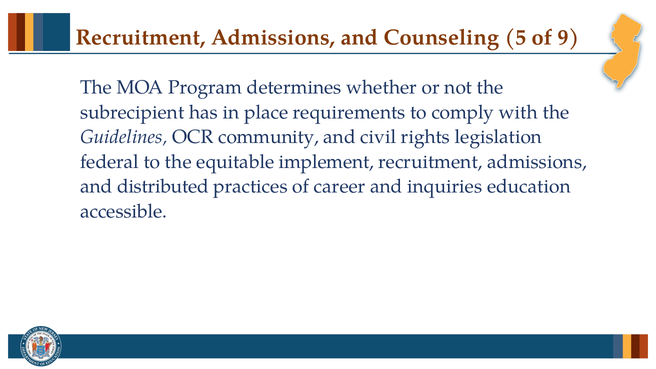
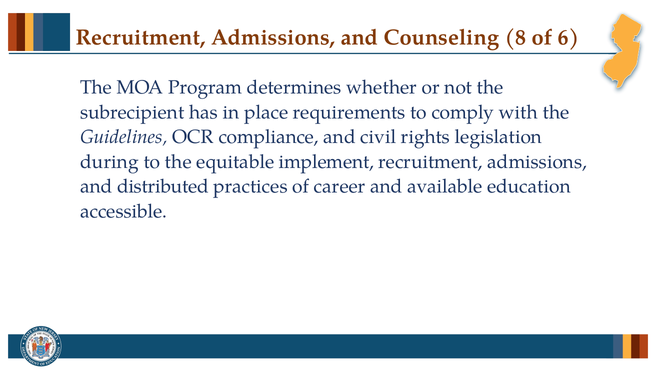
5: 5 -> 8
9: 9 -> 6
community: community -> compliance
federal: federal -> during
inquiries: inquiries -> available
